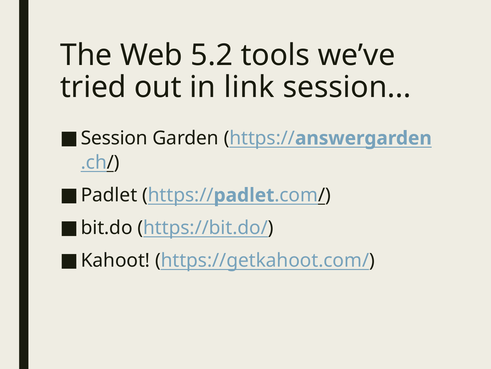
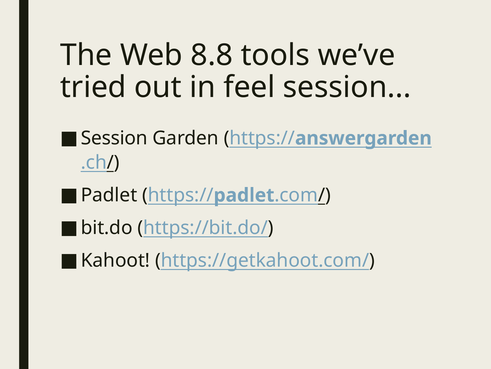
5.2: 5.2 -> 8.8
link: link -> feel
